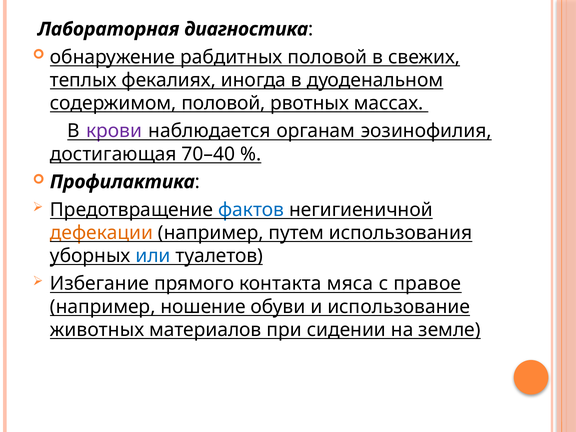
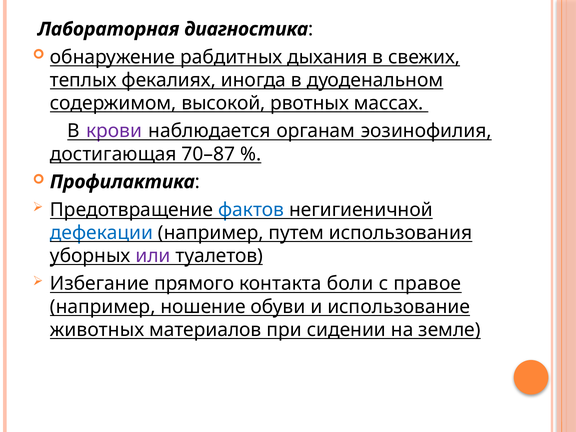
рабдитных половой: половой -> дыхания
содержимом половой: половой -> высокой
70–40: 70–40 -> 70–87
дефекации colour: orange -> blue
или colour: blue -> purple
мяса: мяса -> боли
